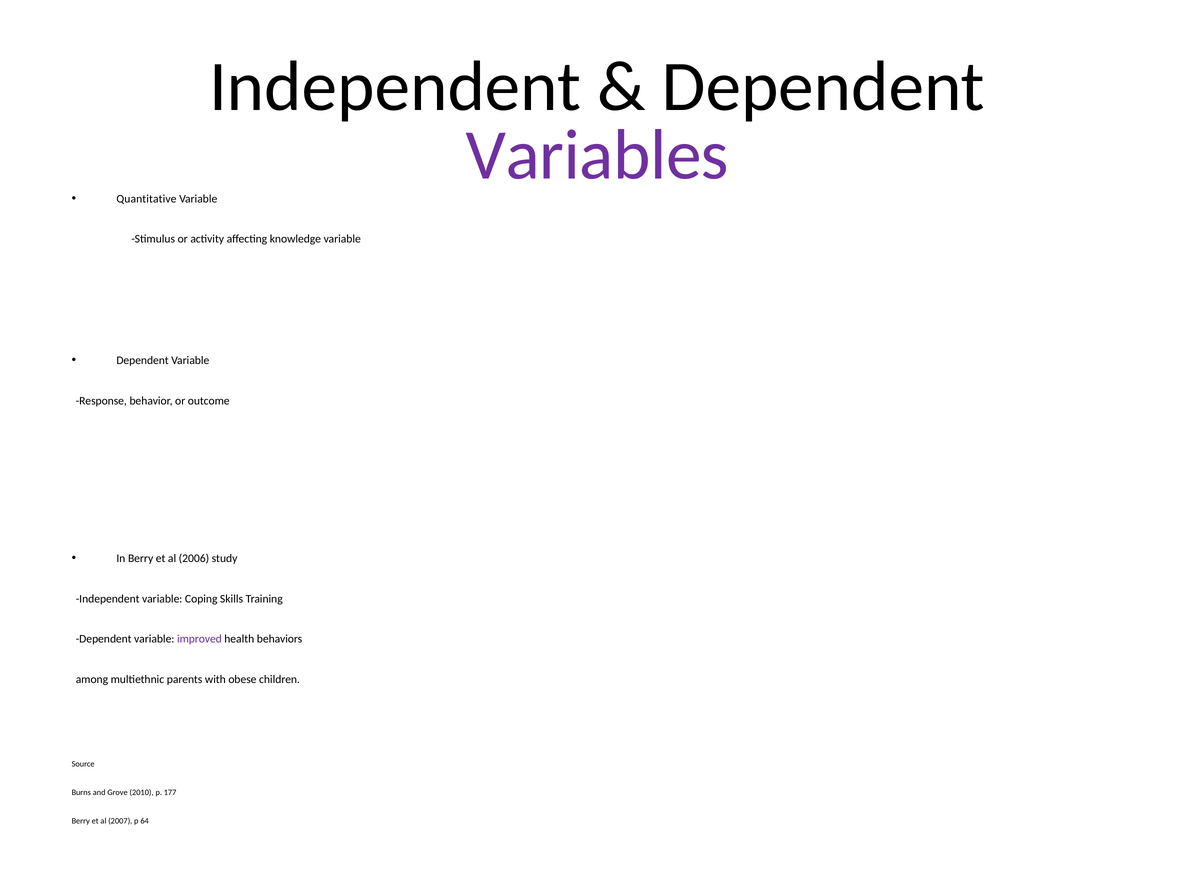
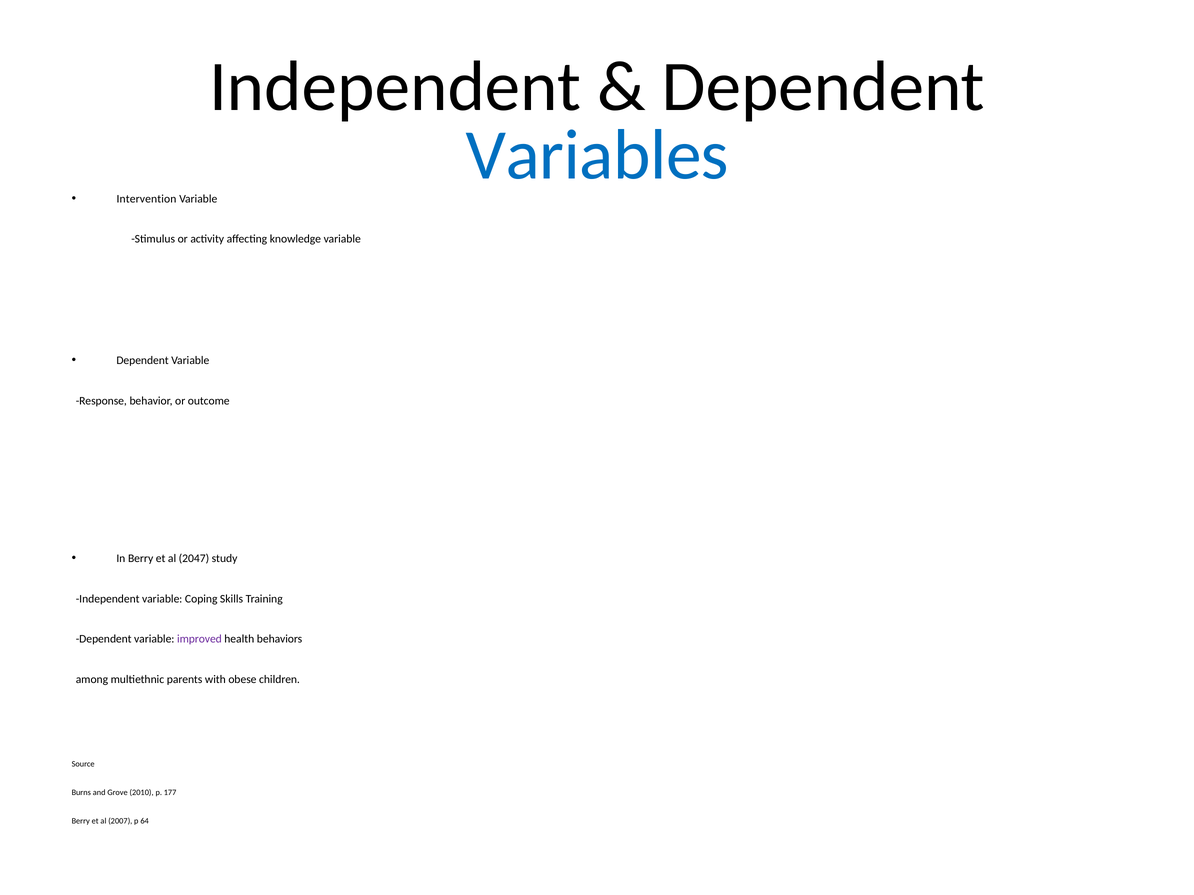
Variables colour: purple -> blue
Quantitative: Quantitative -> Intervention
2006: 2006 -> 2047
